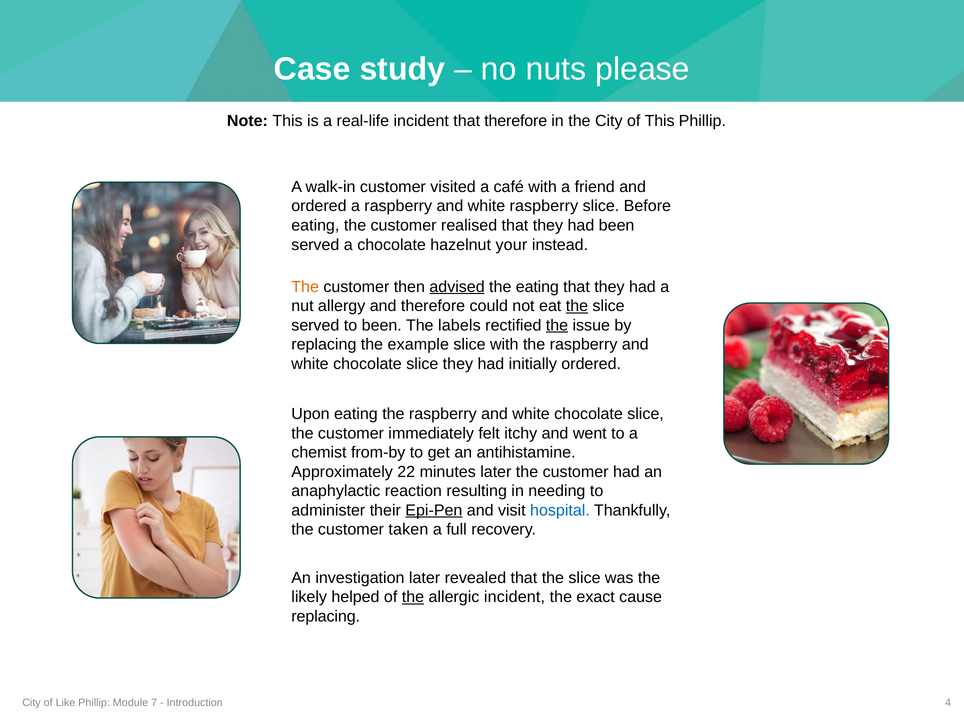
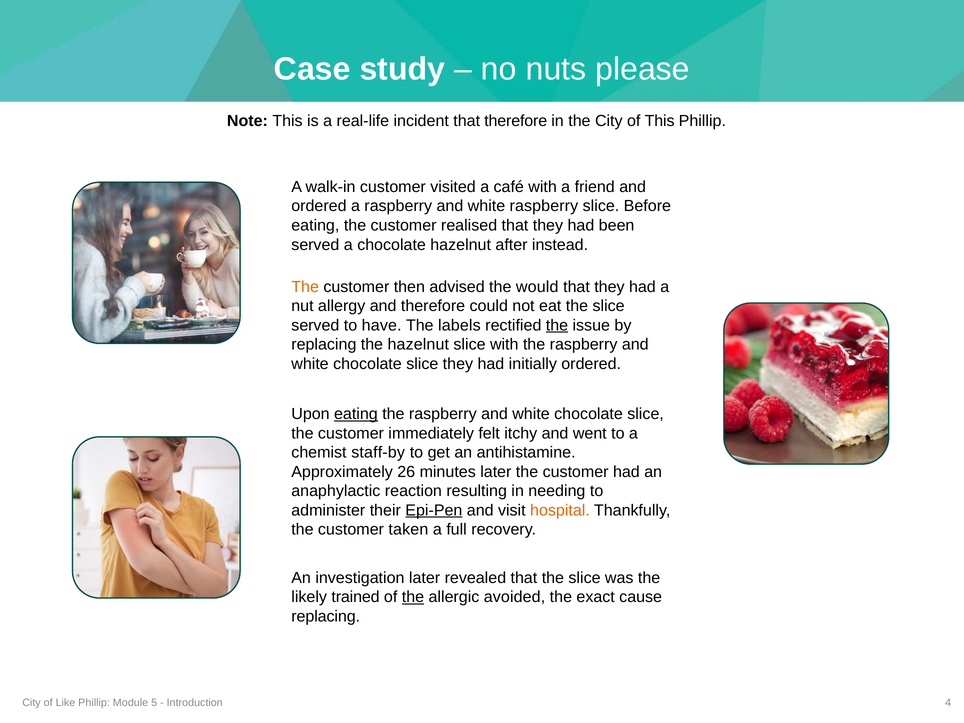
your: your -> after
advised underline: present -> none
the eating: eating -> would
the at (577, 306) underline: present -> none
to been: been -> have
the example: example -> hazelnut
eating at (356, 414) underline: none -> present
from-by: from-by -> staff-by
22: 22 -> 26
hospital colour: blue -> orange
helped: helped -> trained
allergic incident: incident -> avoided
7: 7 -> 5
